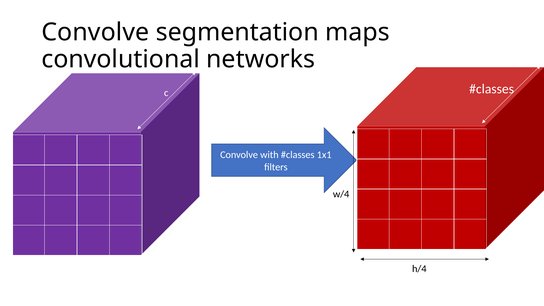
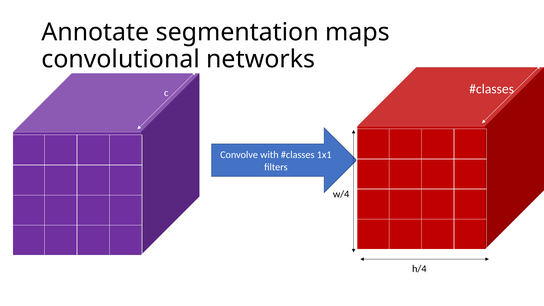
Convolve at (95, 32): Convolve -> Annotate
